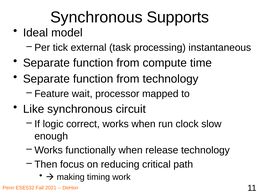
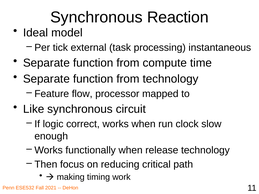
Supports: Supports -> Reaction
wait: wait -> flow
